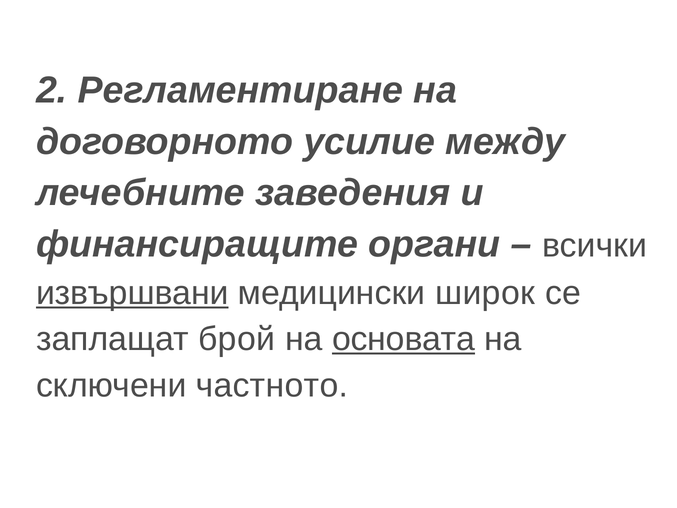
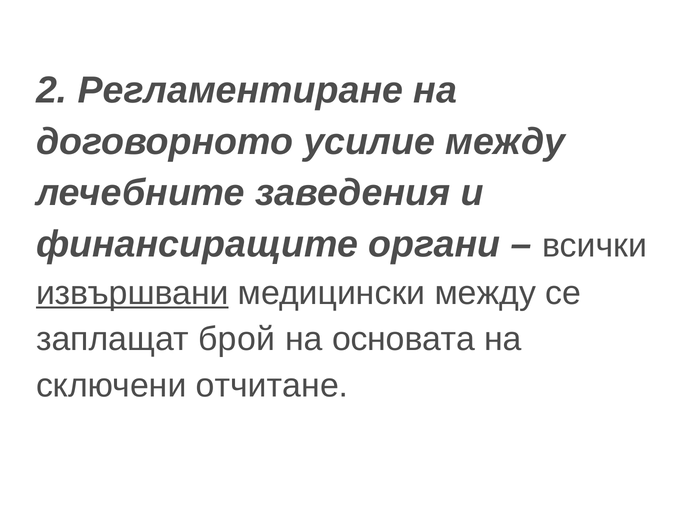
медицински широк: широк -> между
основата underline: present -> none
частното: частното -> отчитане
